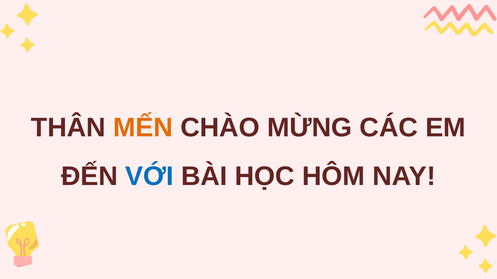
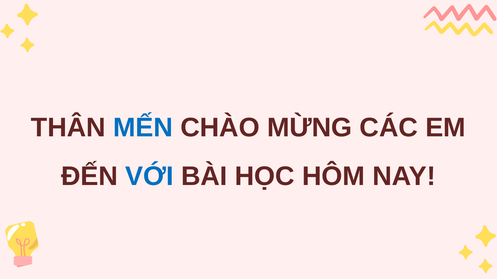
MẾN colour: orange -> blue
